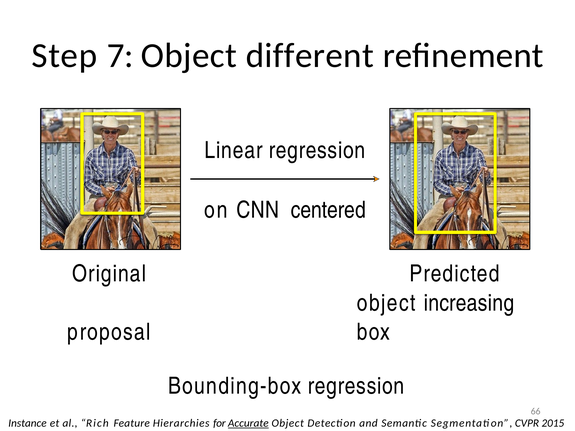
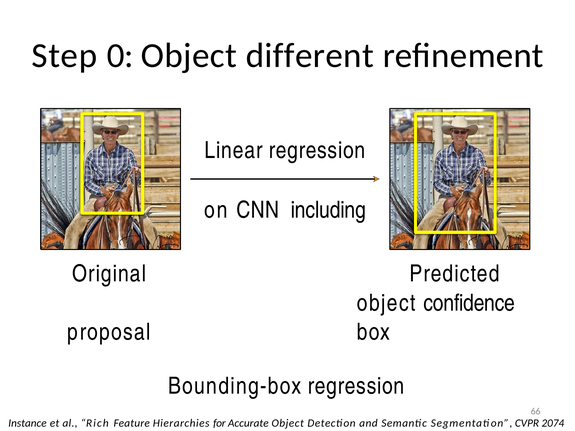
7: 7 -> 0
centered: centered -> including
increasing: increasing -> confidence
Accurate underline: present -> none
2015: 2015 -> 2074
